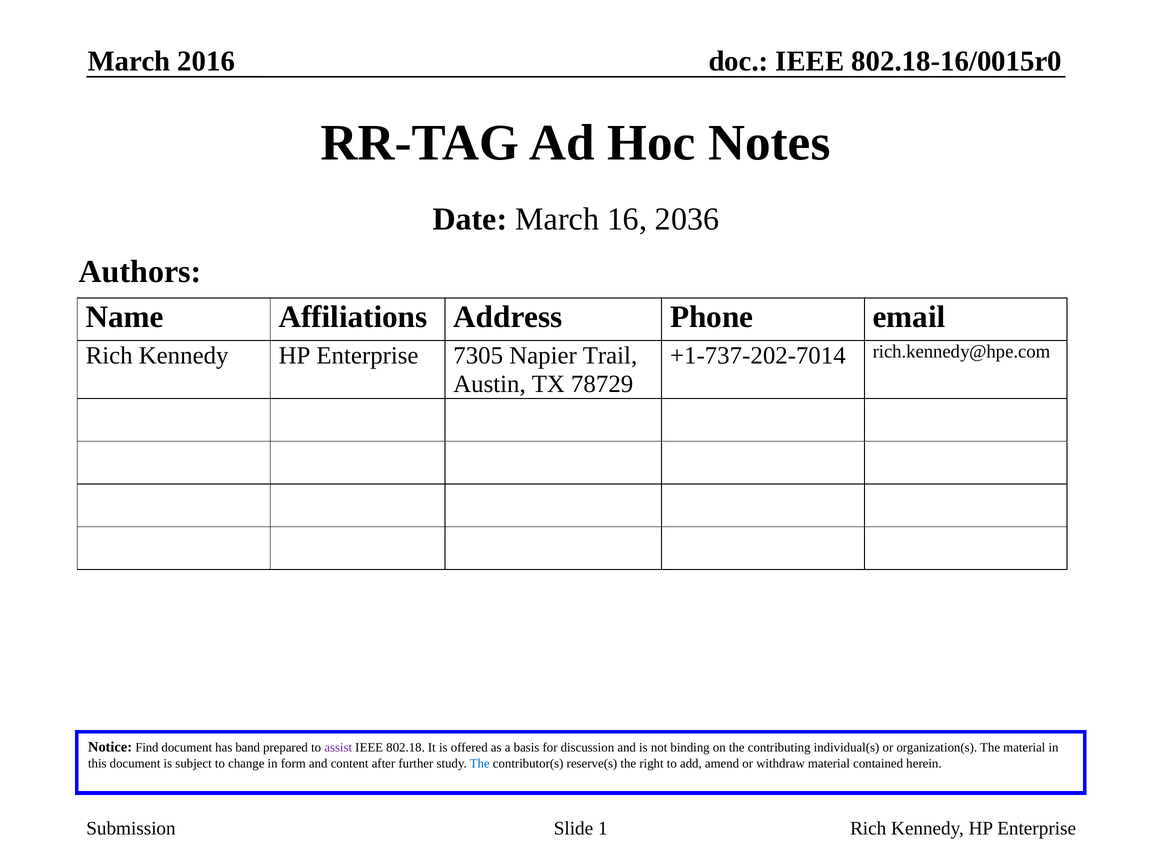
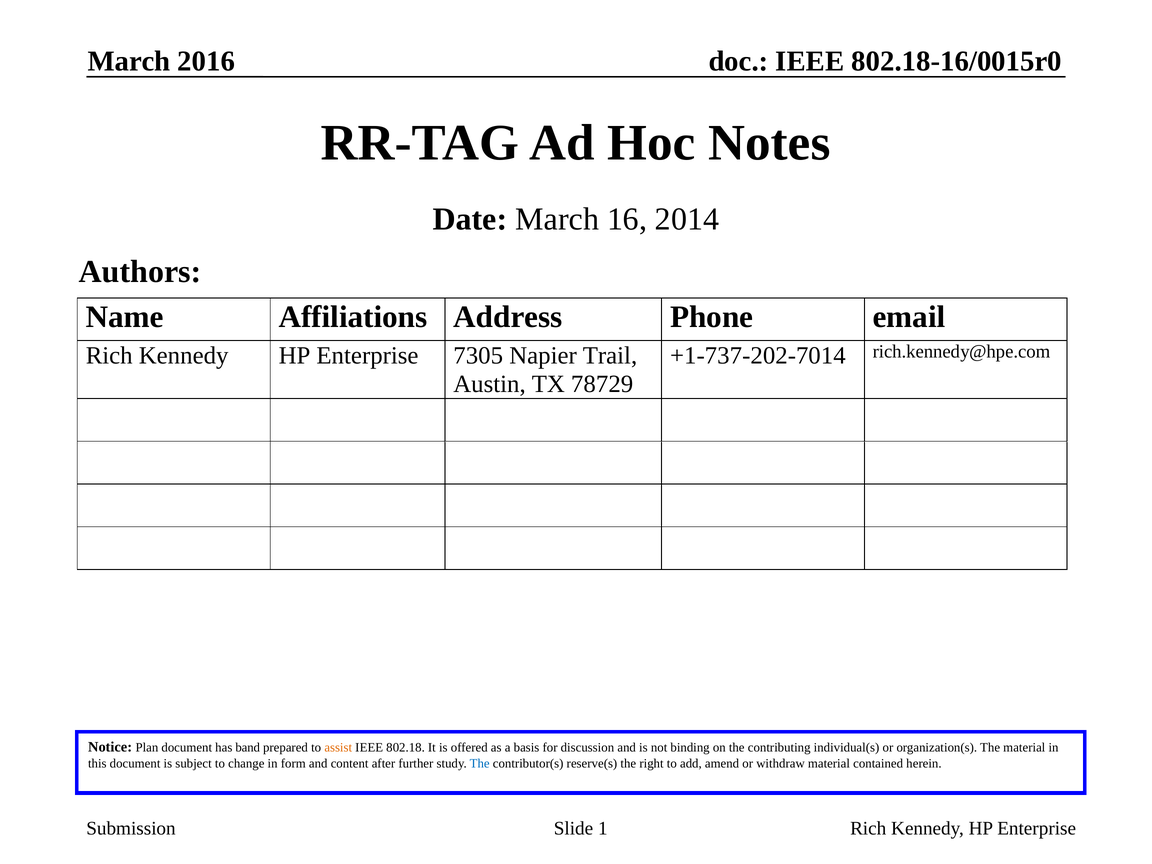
2036: 2036 -> 2014
Find: Find -> Plan
assist colour: purple -> orange
